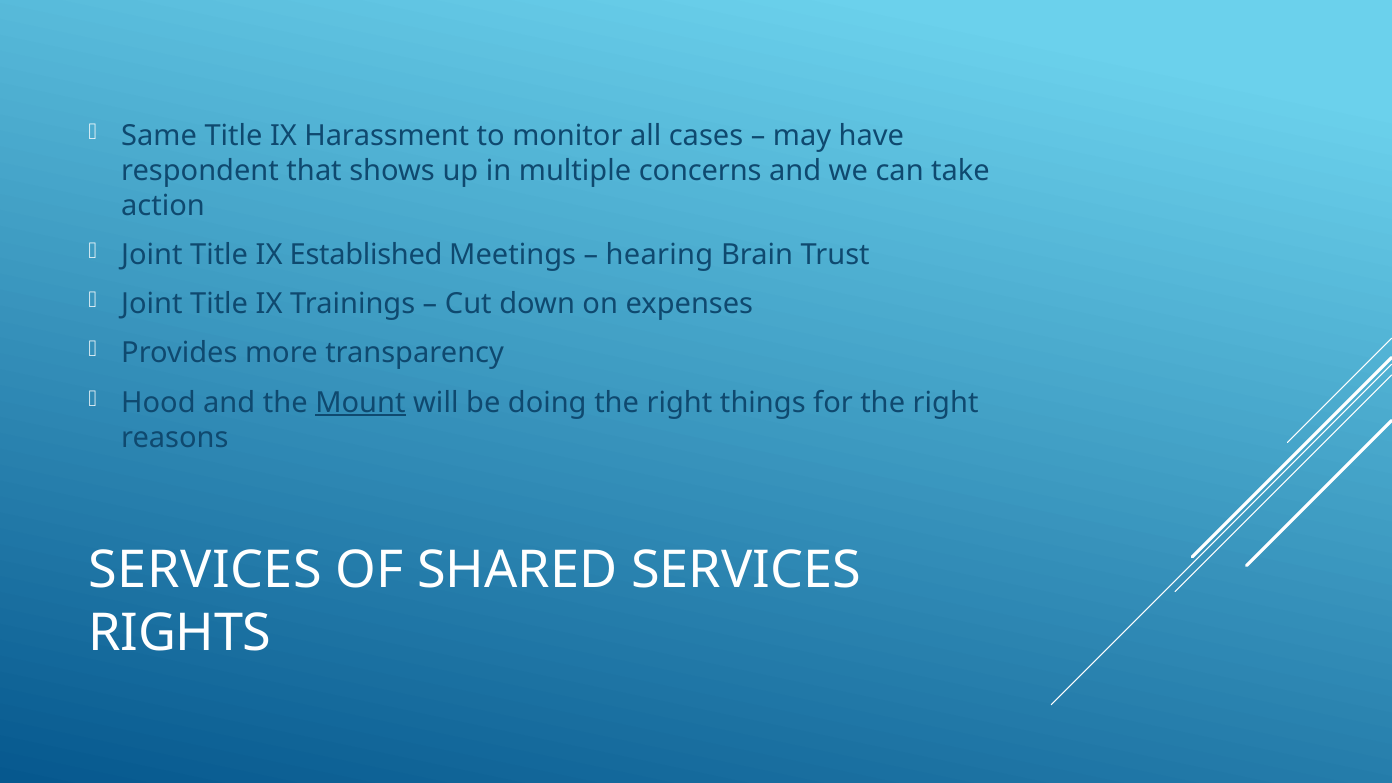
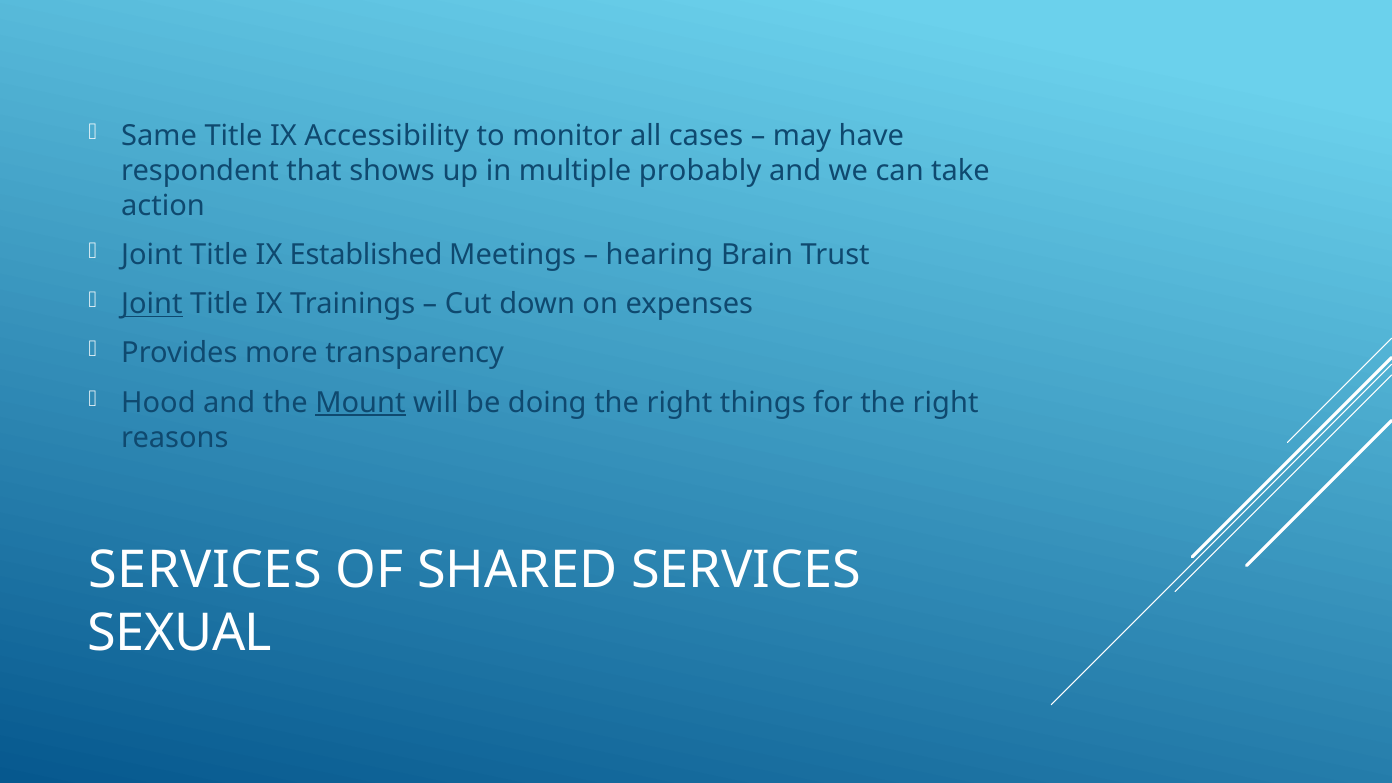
Harassment: Harassment -> Accessibility
concerns: concerns -> probably
Joint at (152, 304) underline: none -> present
RIGHTS: RIGHTS -> SEXUAL
